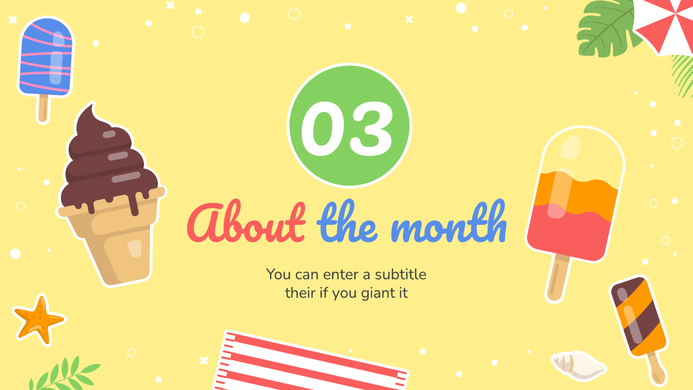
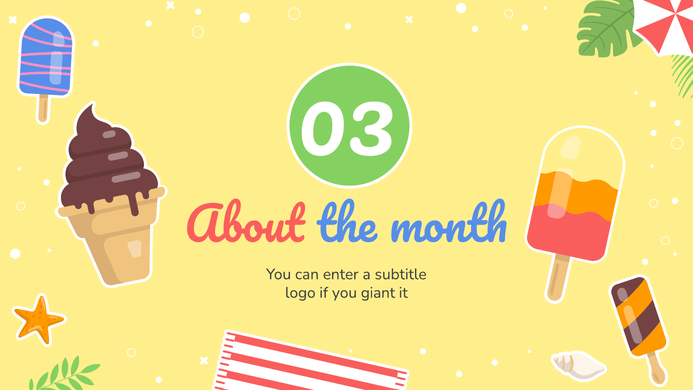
their: their -> logo
